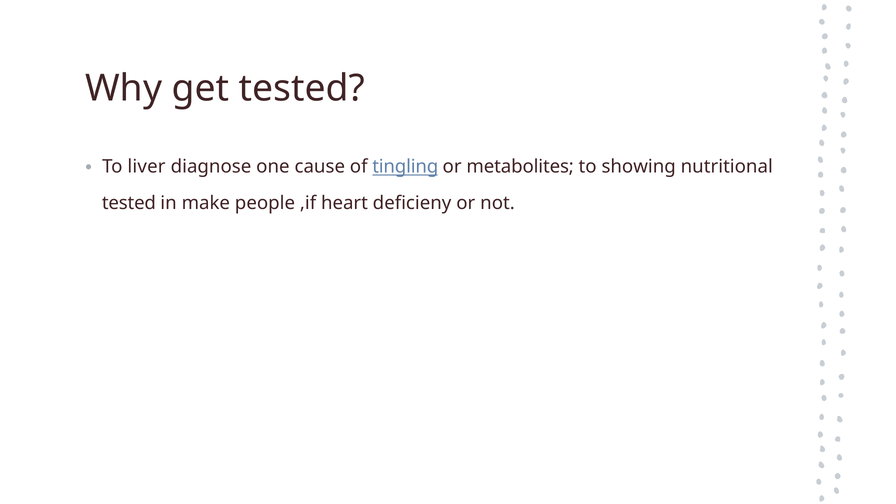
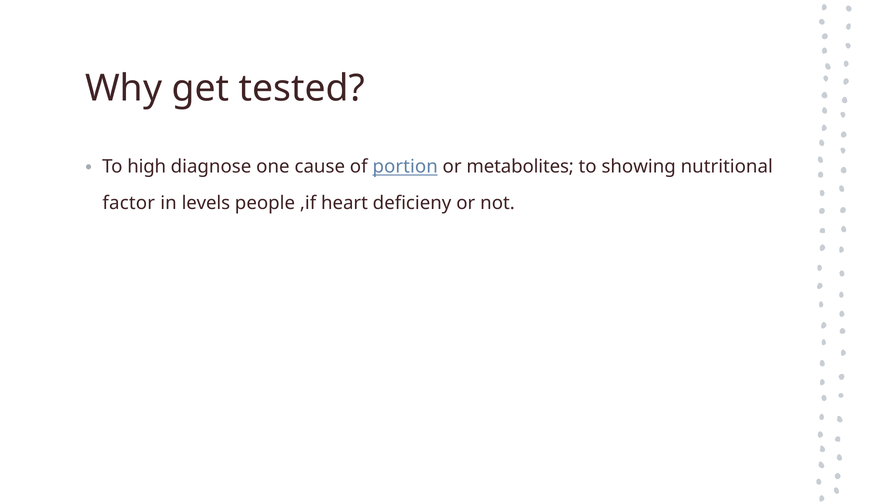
liver: liver -> high
tingling: tingling -> portion
tested at (129, 203): tested -> factor
make: make -> levels
